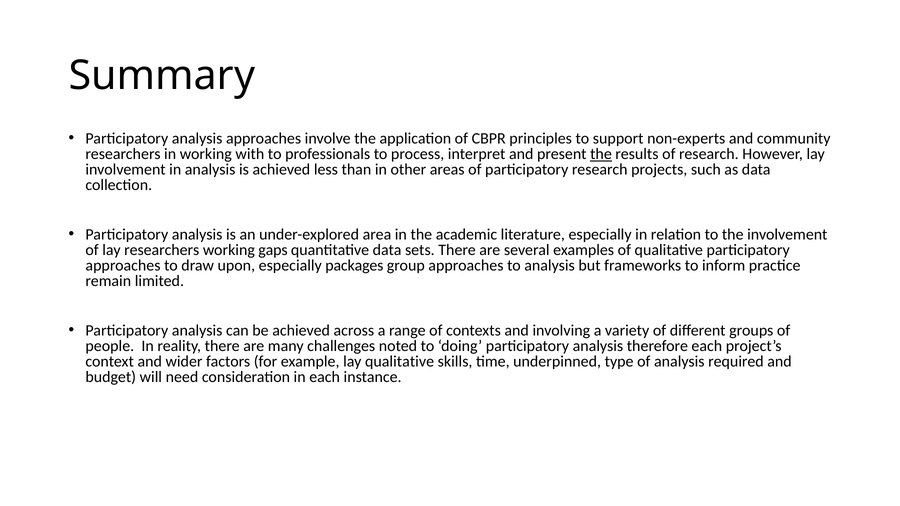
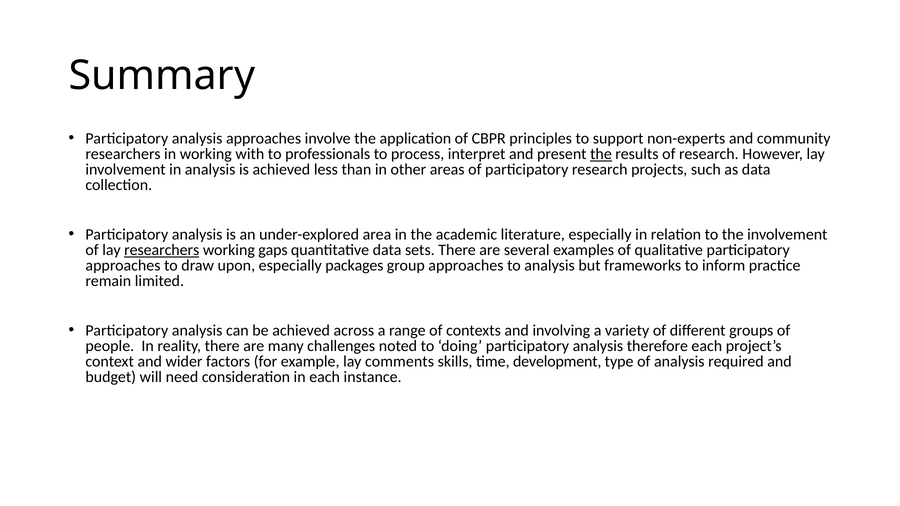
researchers at (162, 250) underline: none -> present
lay qualitative: qualitative -> comments
underpinned: underpinned -> development
